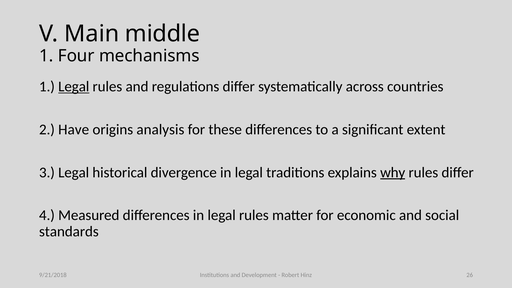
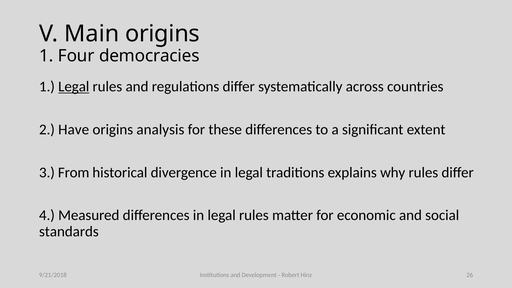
Main middle: middle -> origins
mechanisms: mechanisms -> democracies
3 Legal: Legal -> From
why underline: present -> none
